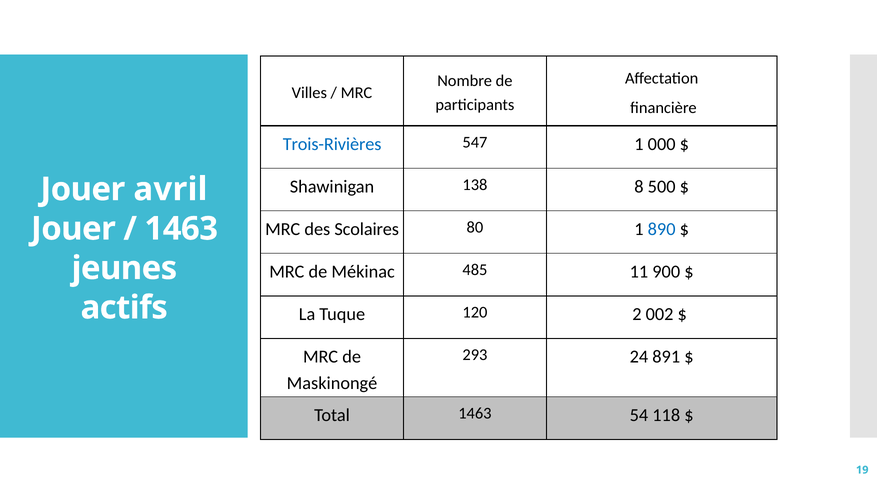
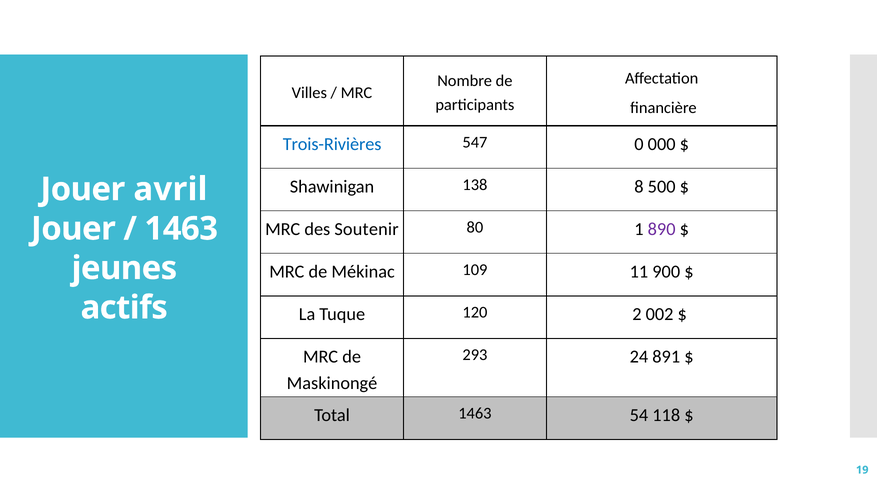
547 1: 1 -> 0
Scolaires: Scolaires -> Soutenir
890 colour: blue -> purple
485: 485 -> 109
